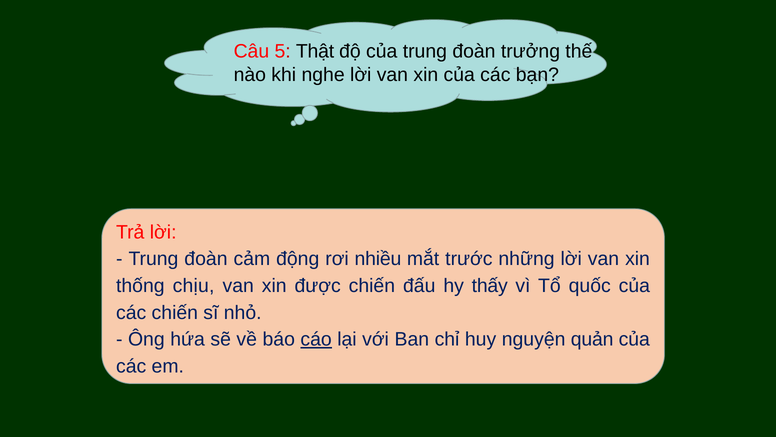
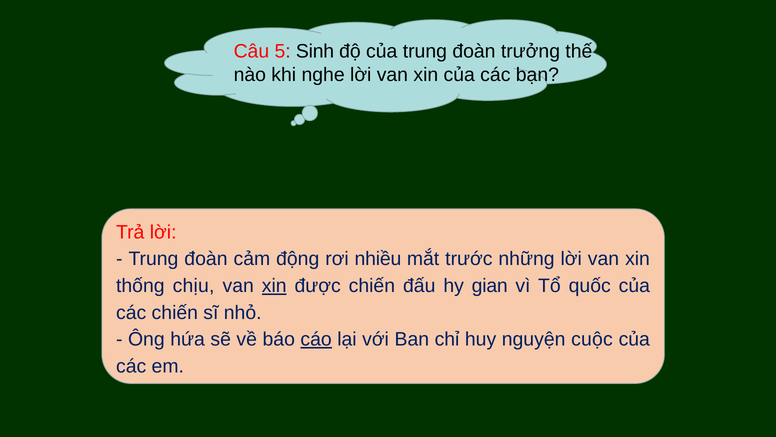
Thật: Thật -> Sinh
xin at (274, 286) underline: none -> present
thấy: thấy -> gian
quản: quản -> cuộc
